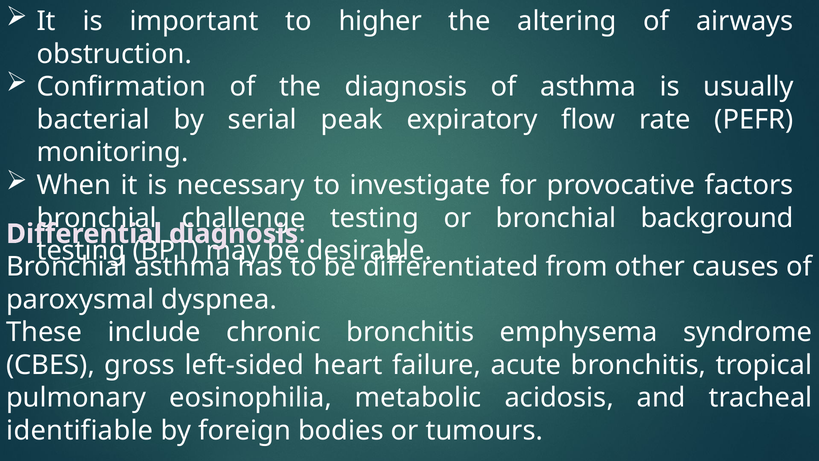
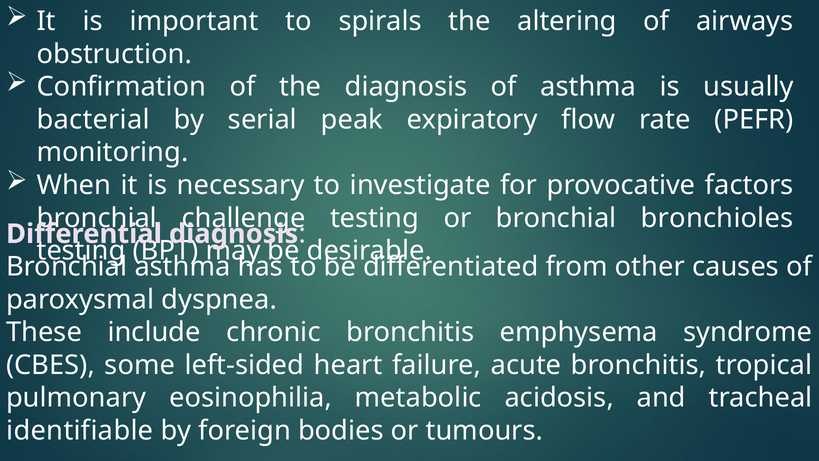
higher: higher -> spirals
background: background -> bronchioles
gross: gross -> some
